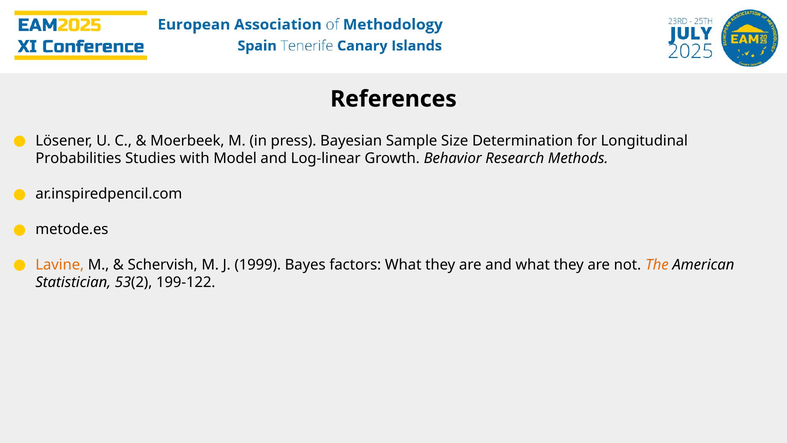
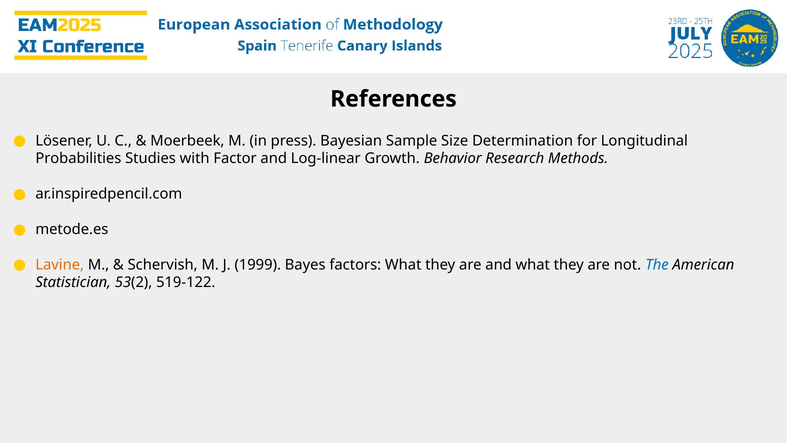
Model: Model -> Factor
The colour: orange -> blue
199-122: 199-122 -> 519-122
